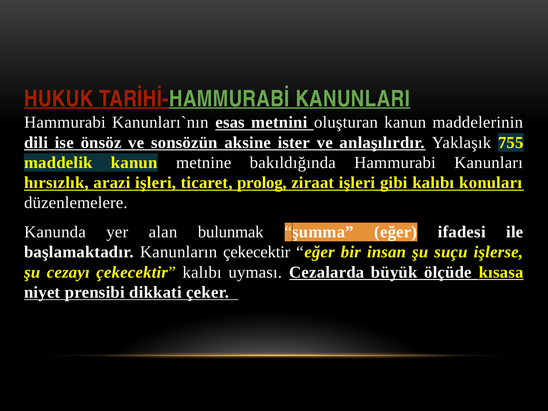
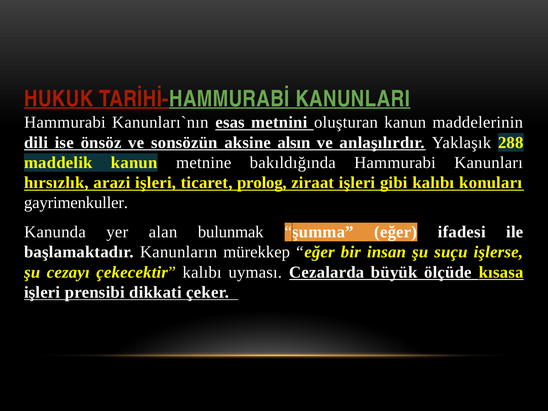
ister: ister -> alsın
755: 755 -> 288
düzenlemelere: düzenlemelere -> gayrimenkuller
Kanunların çekecektir: çekecektir -> mürekkep
niyet at (42, 292): niyet -> işleri
